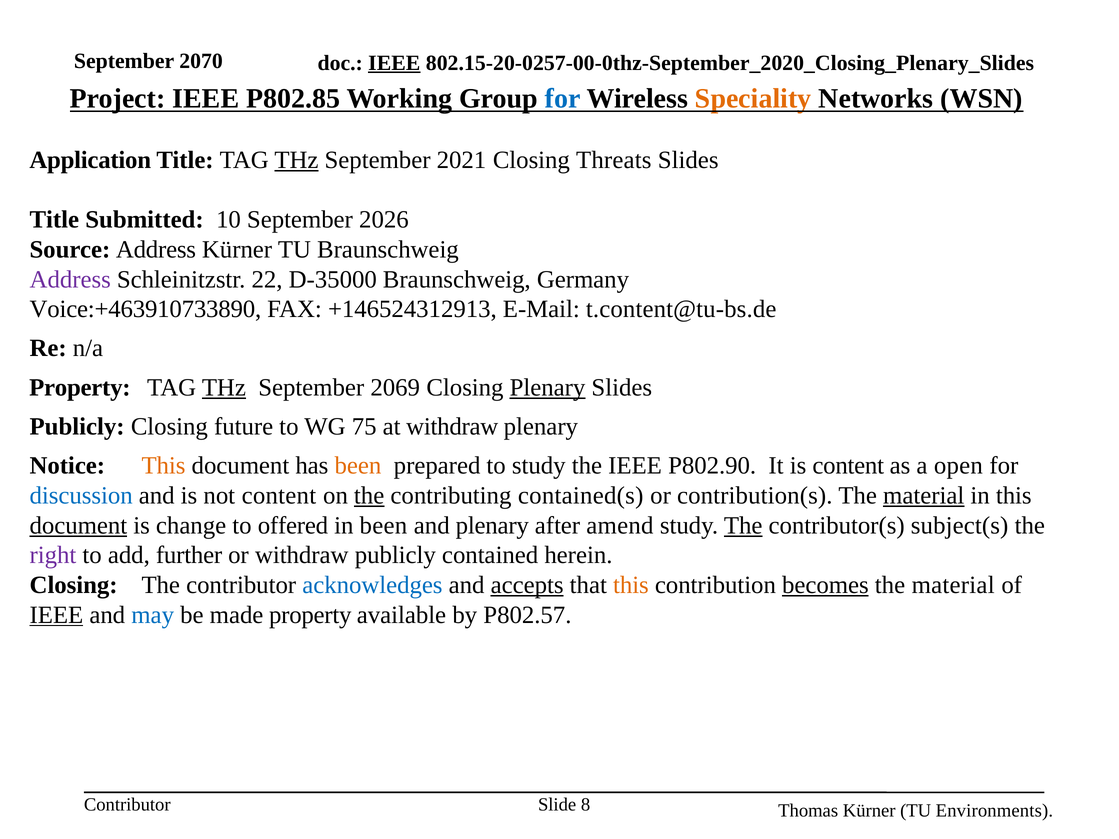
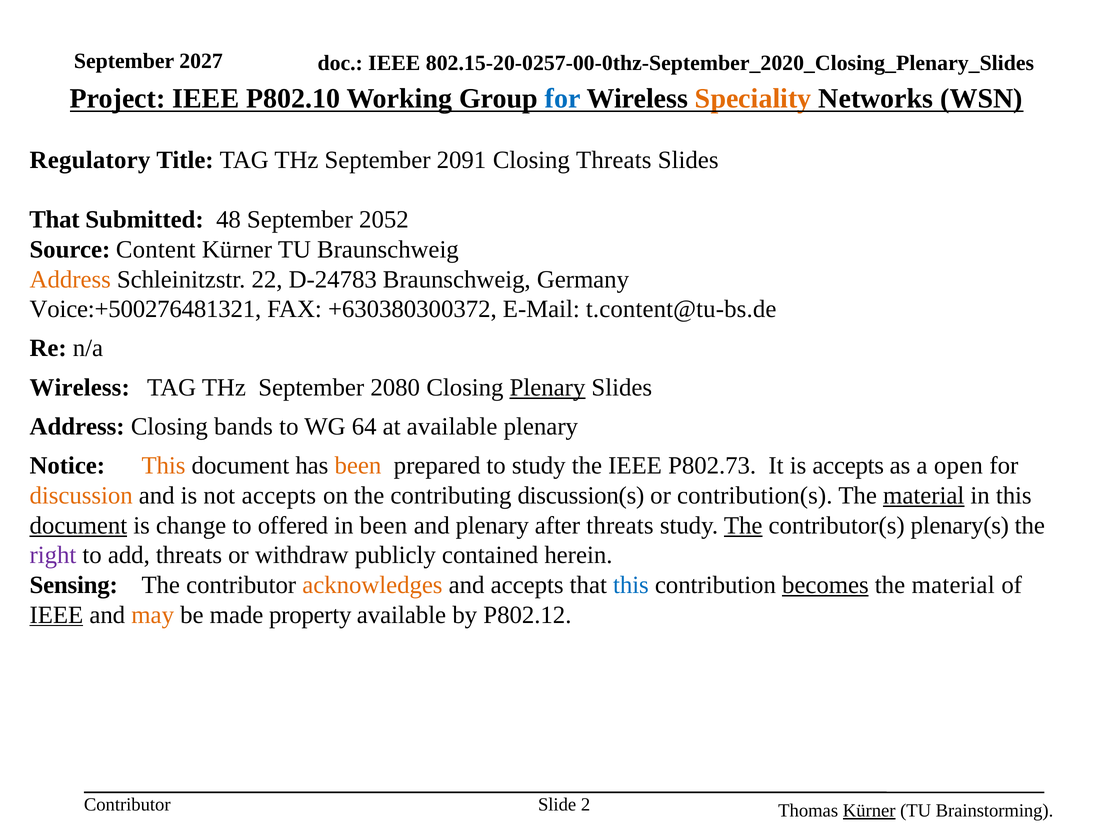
2070: 2070 -> 2027
IEEE at (394, 63) underline: present -> none
P802.85: P802.85 -> P802.10
Application: Application -> Regulatory
THz at (296, 160) underline: present -> none
2021: 2021 -> 2091
Title at (54, 220): Title -> That
10: 10 -> 48
2026: 2026 -> 2052
Source Address: Address -> Content
Address at (70, 279) colour: purple -> orange
D-35000: D-35000 -> D-24783
Voice:+463910733890: Voice:+463910733890 -> Voice:+500276481321
+146524312913: +146524312913 -> +630380300372
Property at (80, 388): Property -> Wireless
THz at (224, 388) underline: present -> none
2069: 2069 -> 2080
Publicly at (77, 427): Publicly -> Address
future: future -> bands
75: 75 -> 64
at withdraw: withdraw -> available
P802.90: P802.90 -> P802.73
is content: content -> accepts
discussion colour: blue -> orange
not content: content -> accepts
the at (369, 496) underline: present -> none
contained(s: contained(s -> discussion(s
after amend: amend -> threats
subject(s: subject(s -> plenary(s
add further: further -> threats
Closing at (74, 585): Closing -> Sensing
acknowledges colour: blue -> orange
accepts at (527, 585) underline: present -> none
this at (631, 585) colour: orange -> blue
may colour: blue -> orange
P802.57: P802.57 -> P802.12
8: 8 -> 2
Kürner at (869, 811) underline: none -> present
Environments: Environments -> Brainstorming
